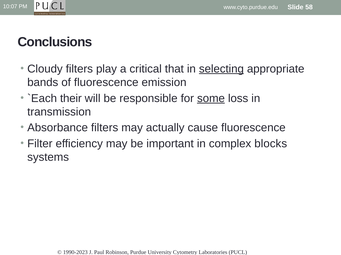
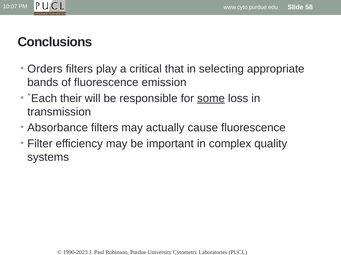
Cloudy: Cloudy -> Orders
selecting underline: present -> none
blocks: blocks -> quality
